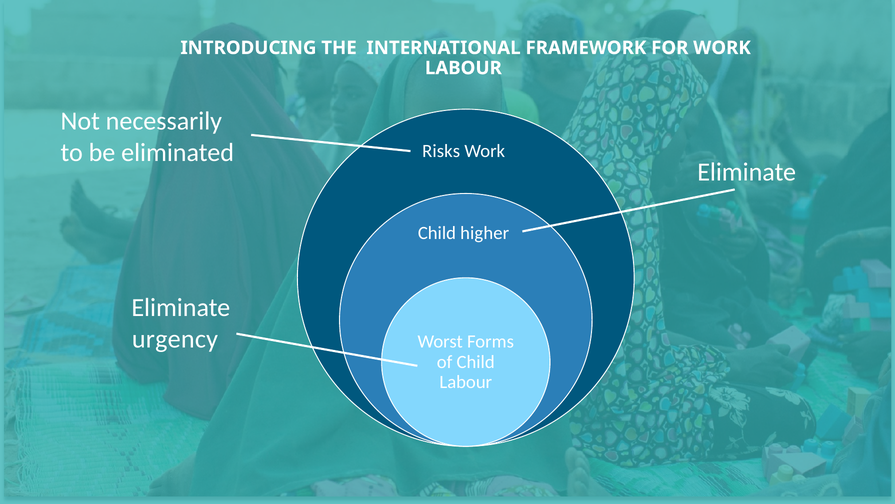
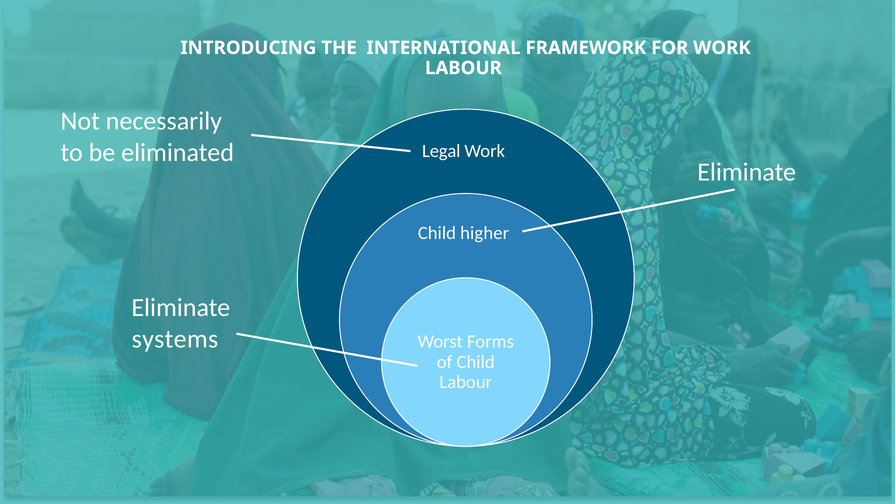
Risks: Risks -> Legal
urgency: urgency -> systems
